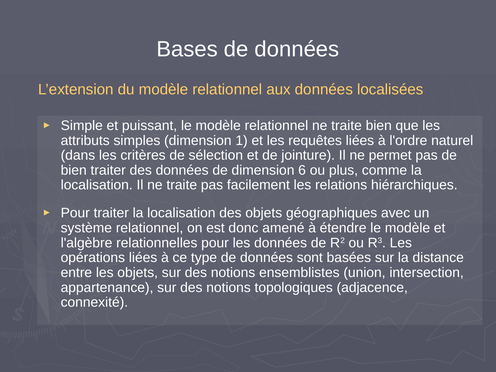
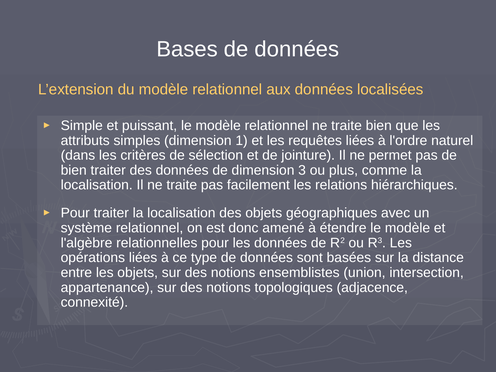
6: 6 -> 3
